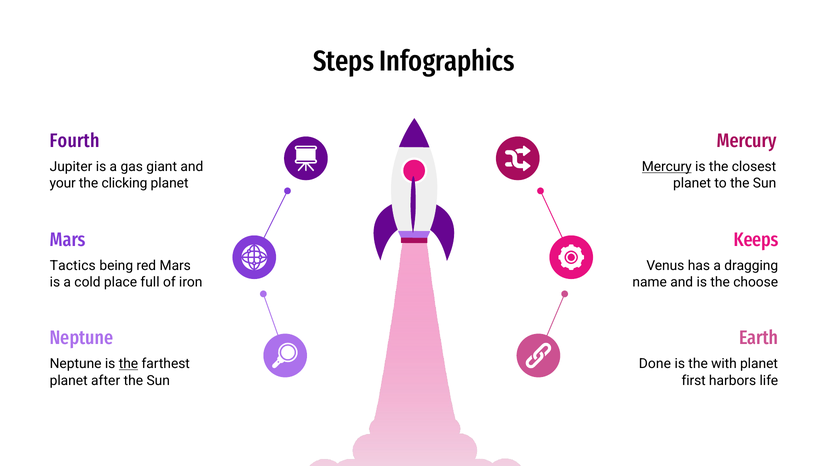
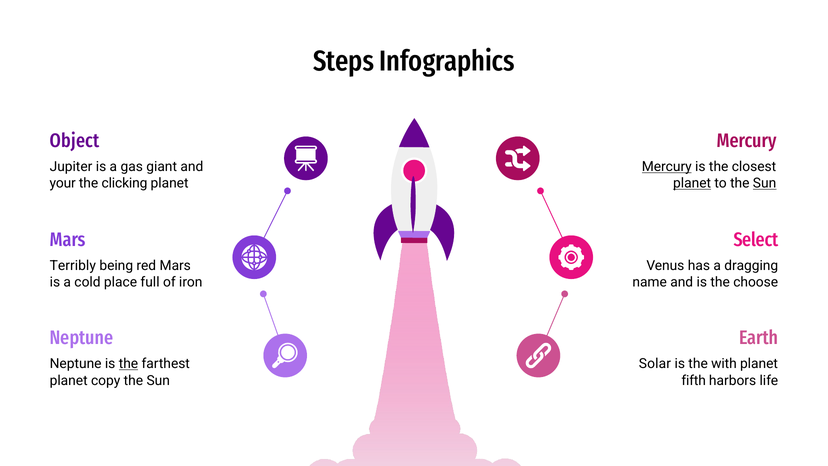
Fourth: Fourth -> Object
planet at (692, 183) underline: none -> present
Sun at (765, 183) underline: none -> present
Keeps: Keeps -> Select
Tactics: Tactics -> Terribly
Done: Done -> Solar
after: after -> copy
first: first -> fifth
